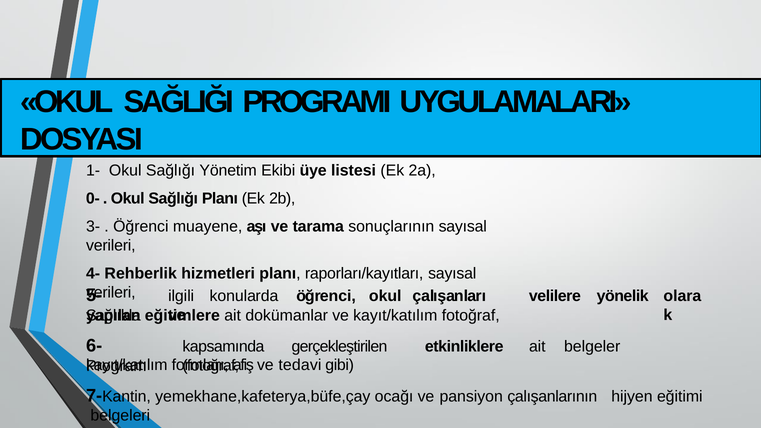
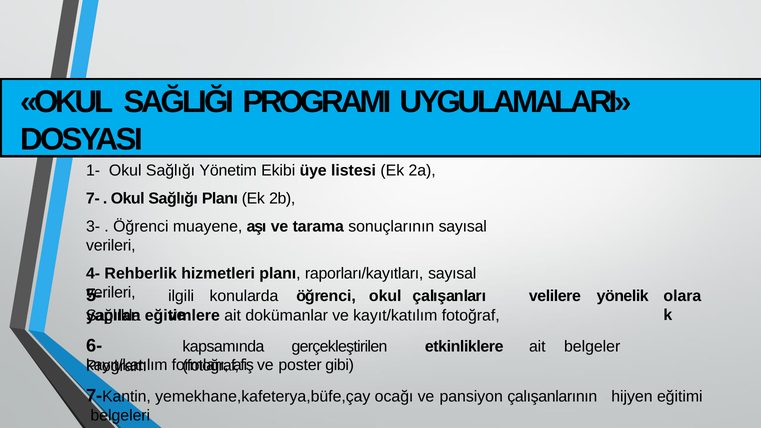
0- at (93, 199): 0- -> 7-
tedavi: tedavi -> poster
